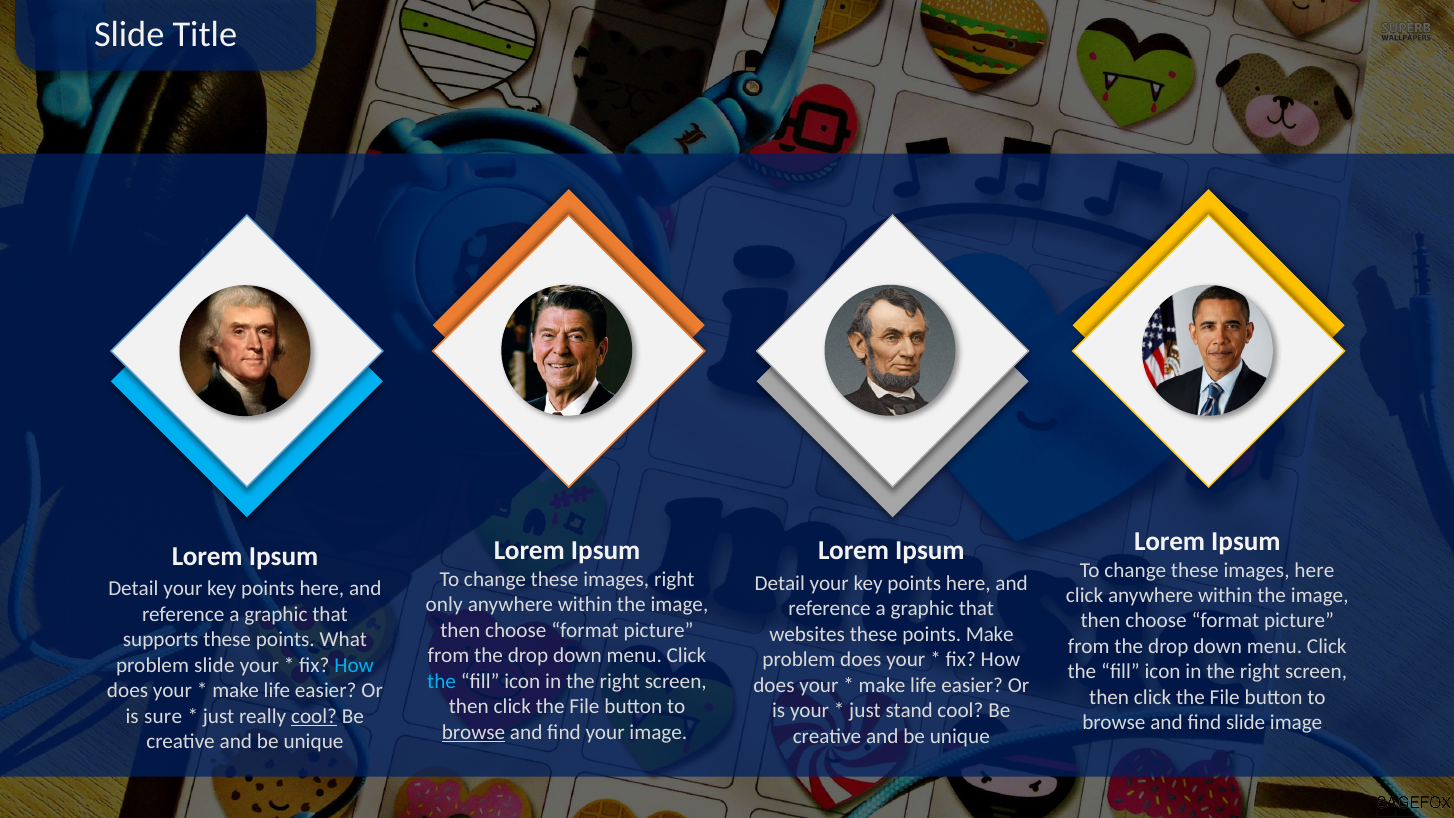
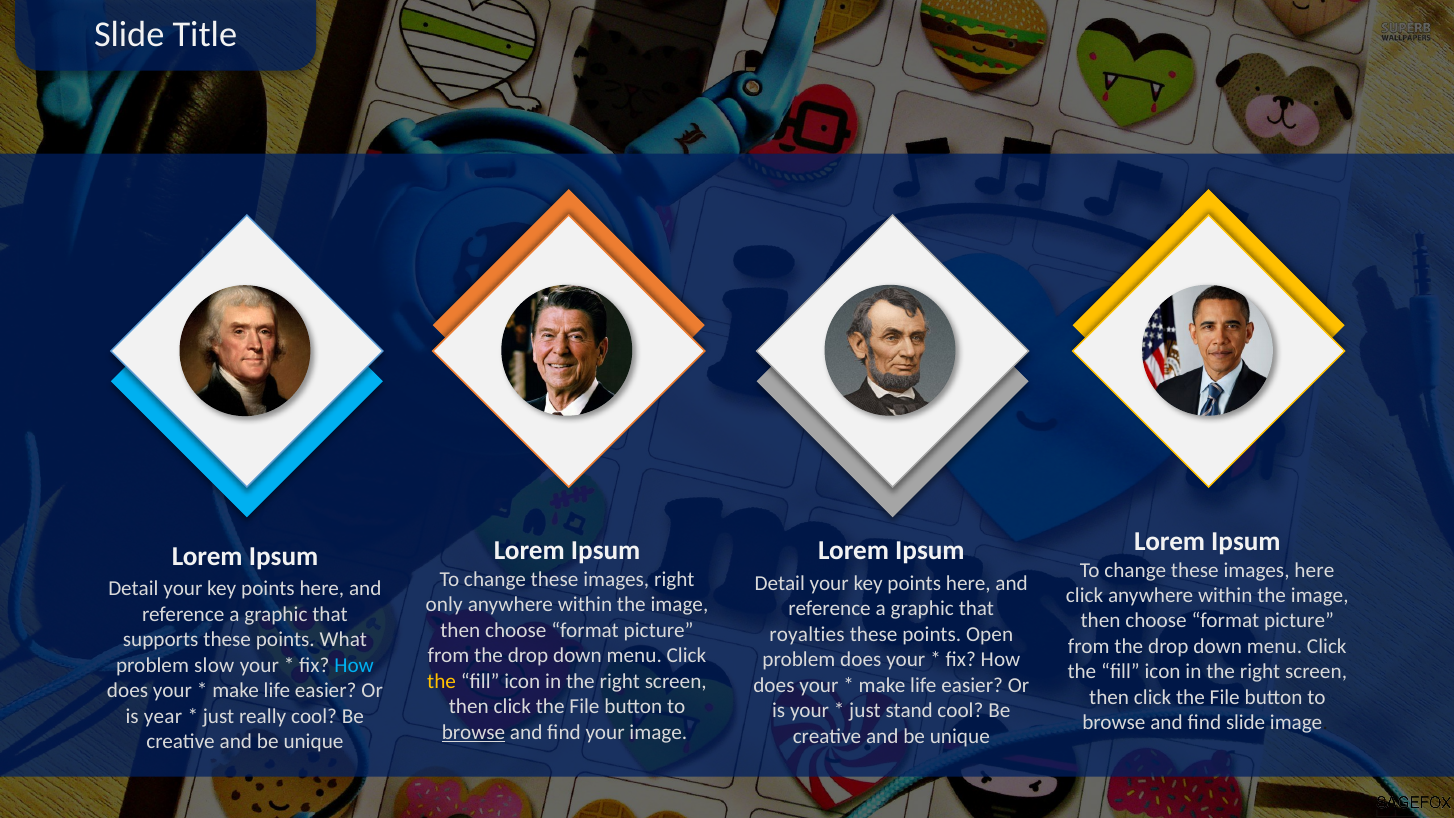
websites: websites -> royalties
points Make: Make -> Open
problem slide: slide -> slow
the at (442, 681) colour: light blue -> yellow
sure: sure -> year
cool at (314, 716) underline: present -> none
